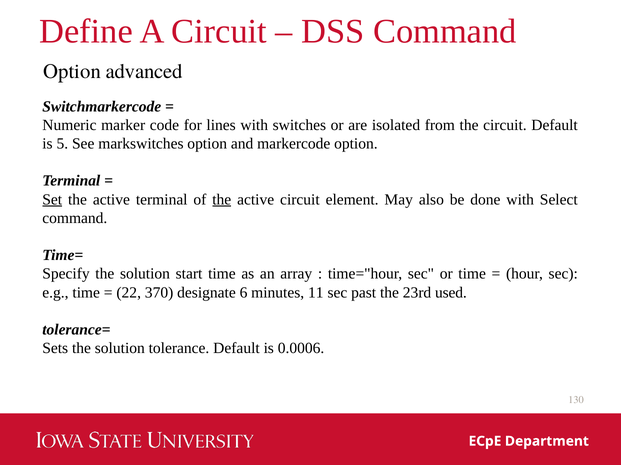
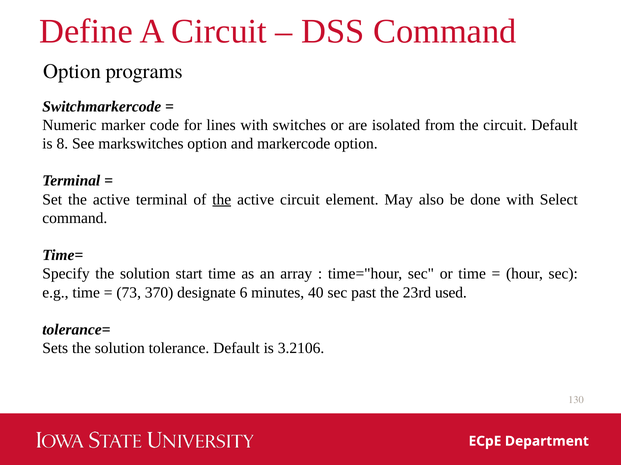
advanced: advanced -> programs
5: 5 -> 8
Set underline: present -> none
22: 22 -> 73
11: 11 -> 40
0.0006: 0.0006 -> 3.2106
